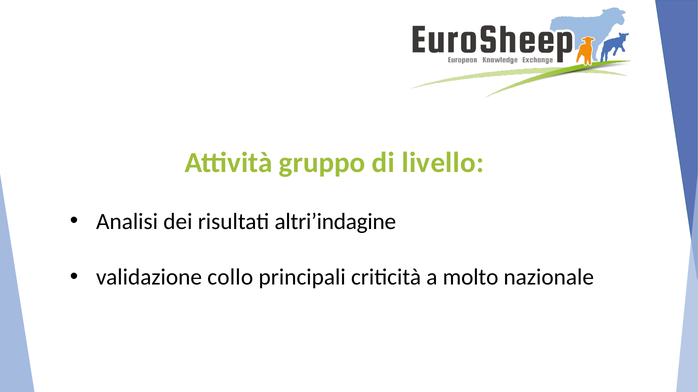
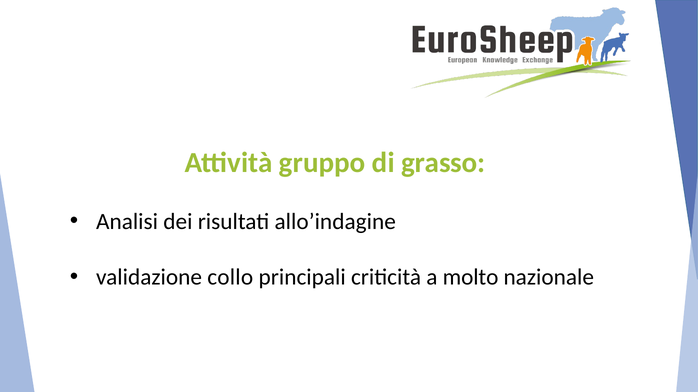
livello: livello -> grasso
altri’indagine: altri’indagine -> allo’indagine
